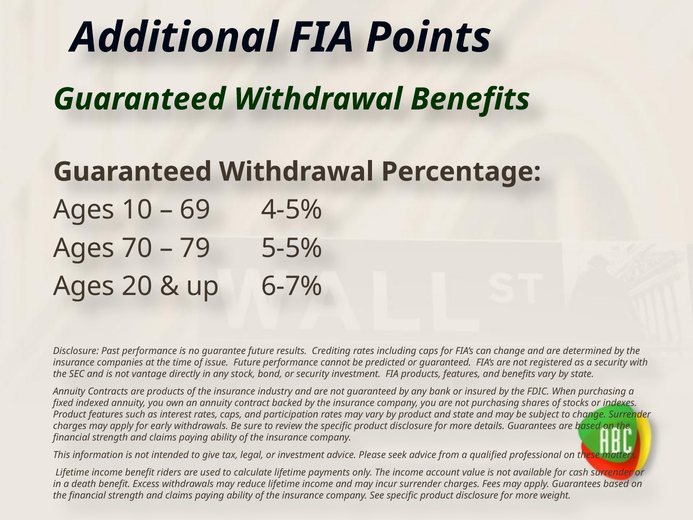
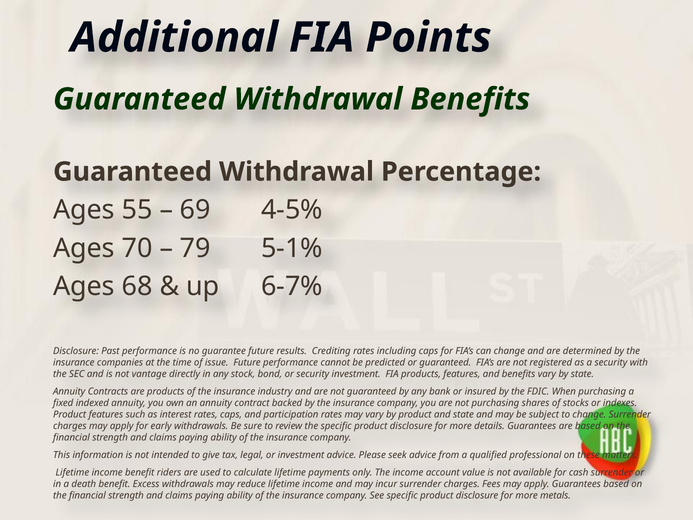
10: 10 -> 55
5-5%: 5-5% -> 5-1%
20: 20 -> 68
weight: weight -> metals
